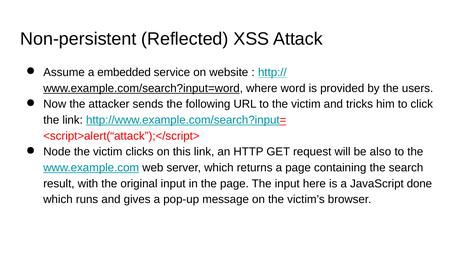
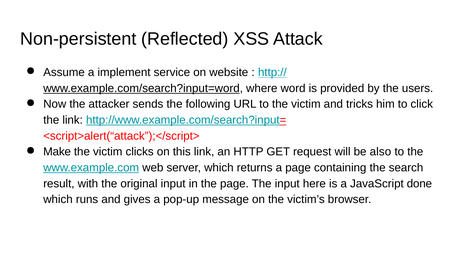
embedded: embedded -> implement
Node: Node -> Make
